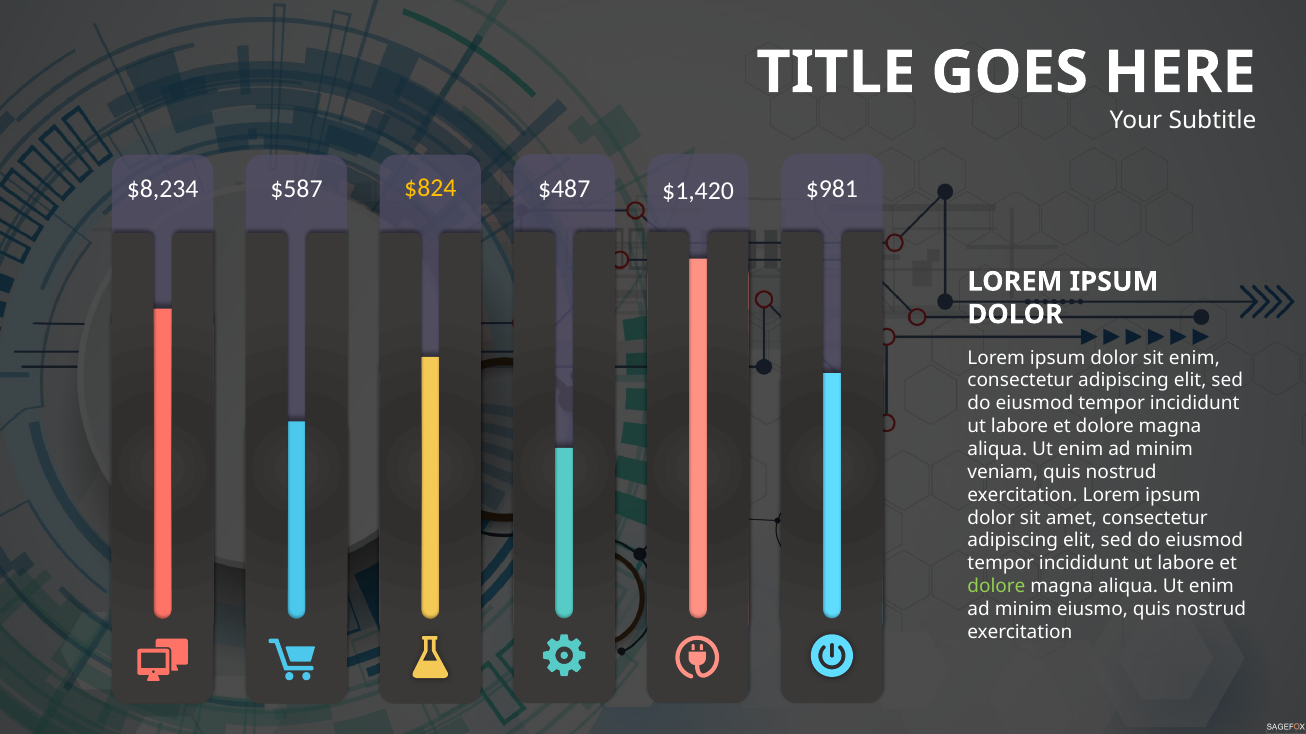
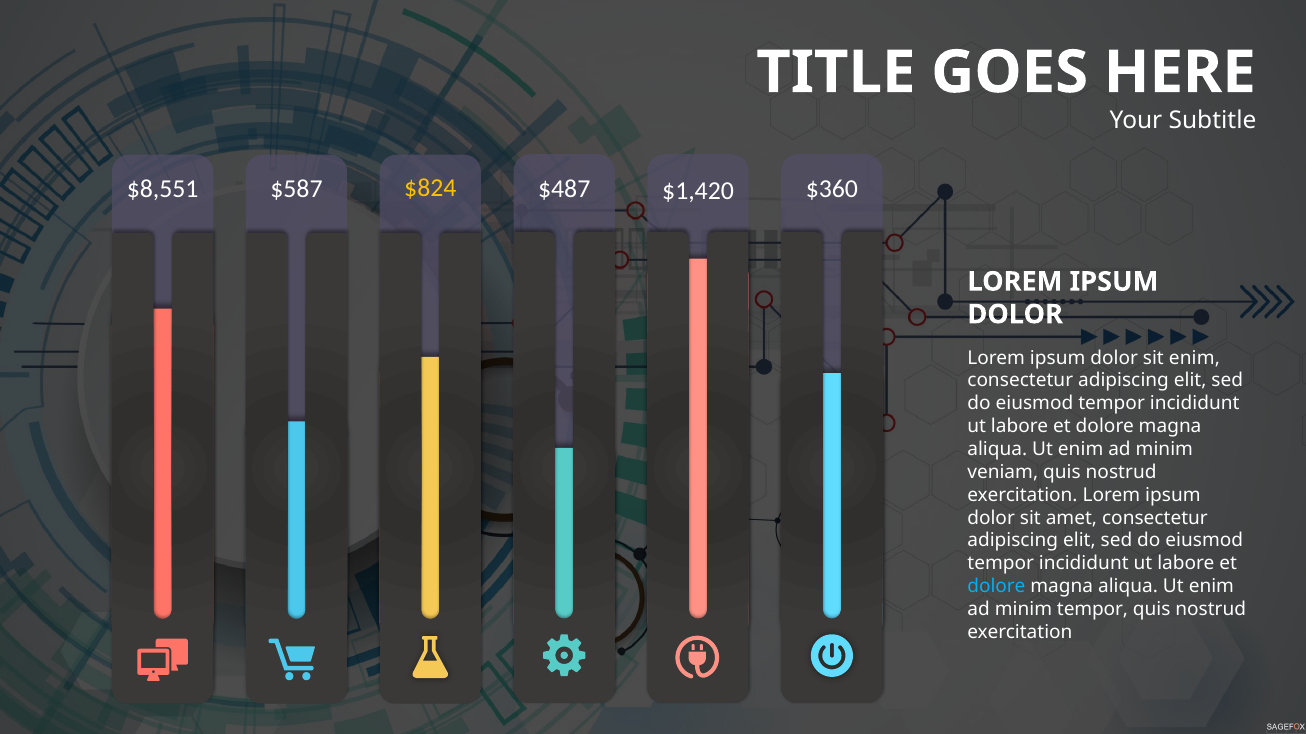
$8,234: $8,234 -> $8,551
$981: $981 -> $360
dolore at (996, 587) colour: light green -> light blue
minim eiusmo: eiusmo -> tempor
